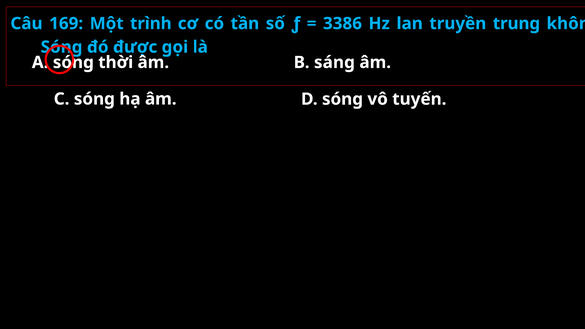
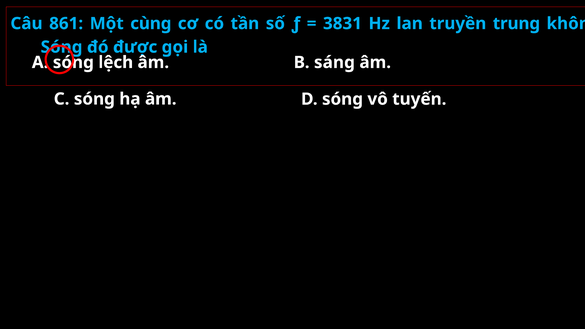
169: 169 -> 861
trình: trình -> cùng
3386: 3386 -> 3831
thời: thời -> lệch
